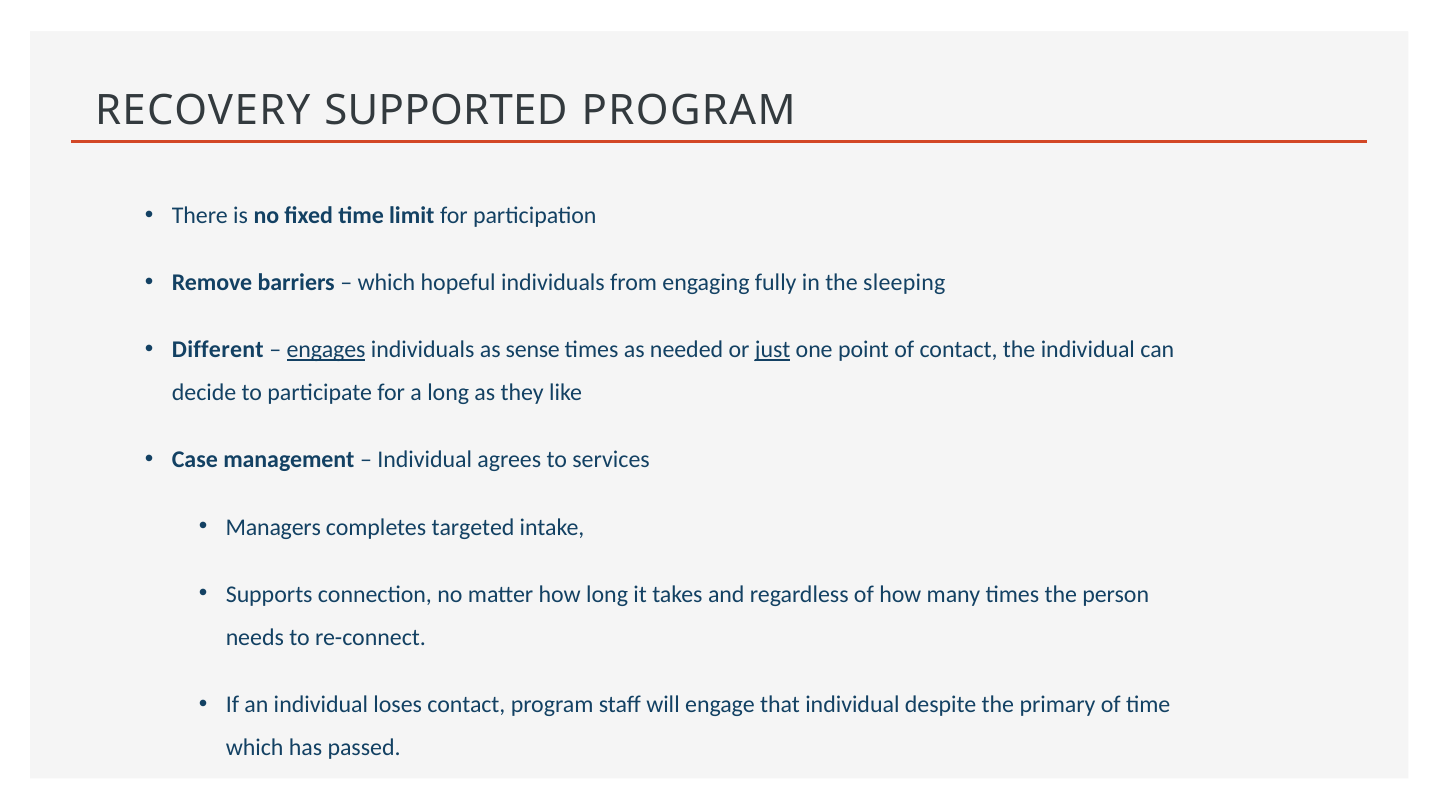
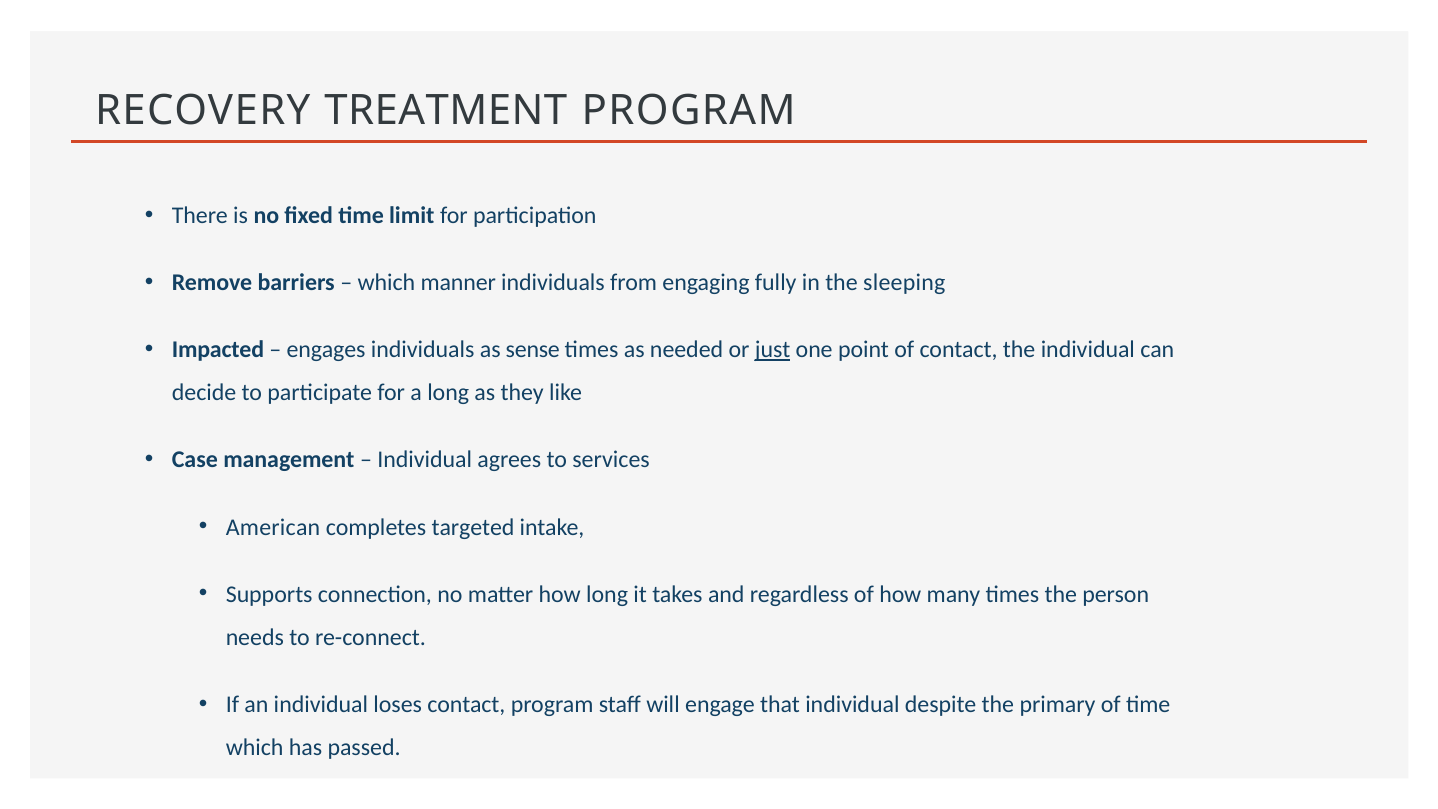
SUPPORTED: SUPPORTED -> TREATMENT
hopeful: hopeful -> manner
Different: Different -> Impacted
engages underline: present -> none
Managers: Managers -> American
